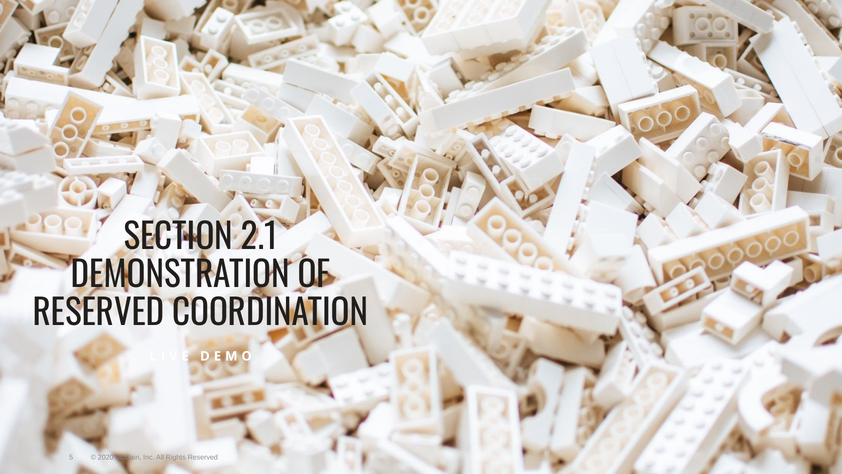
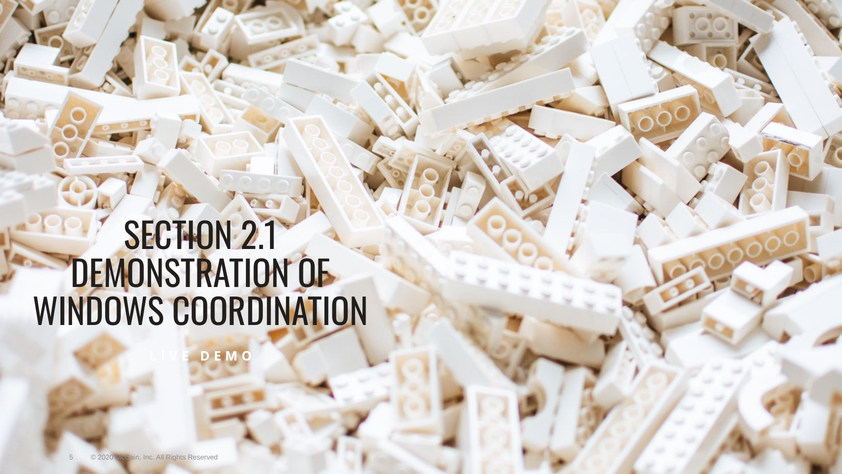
RESERVED at (99, 313): RESERVED -> WINDOWS
